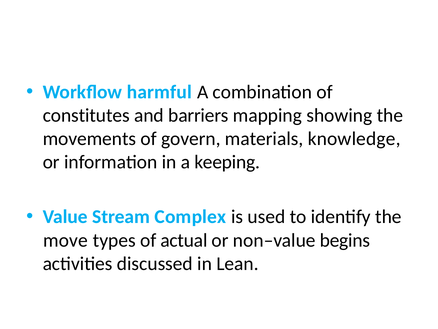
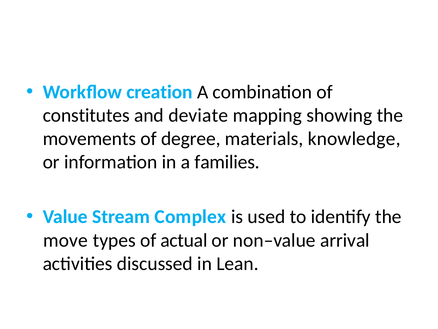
harmful: harmful -> creation
barriers: barriers -> deviate
govern: govern -> degree
keeping: keeping -> families
begins: begins -> arrival
